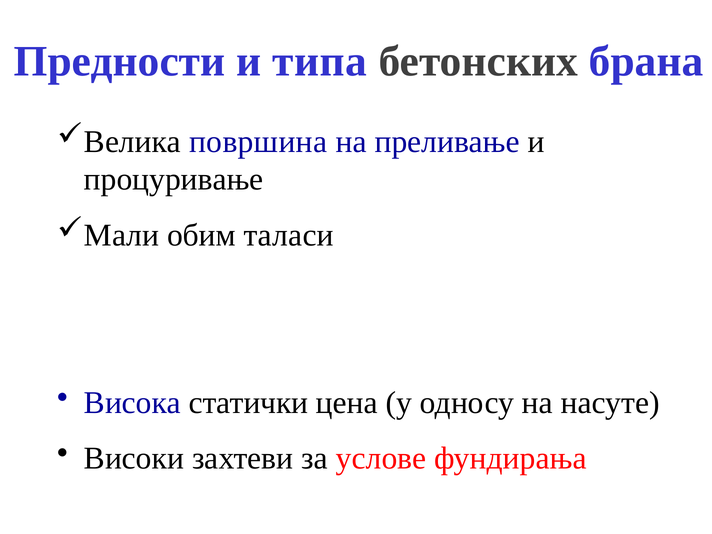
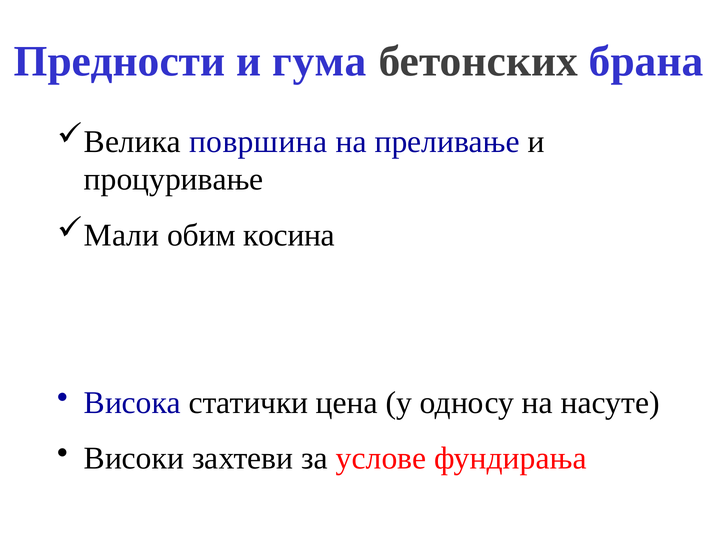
типа: типа -> гума
таласи: таласи -> косина
